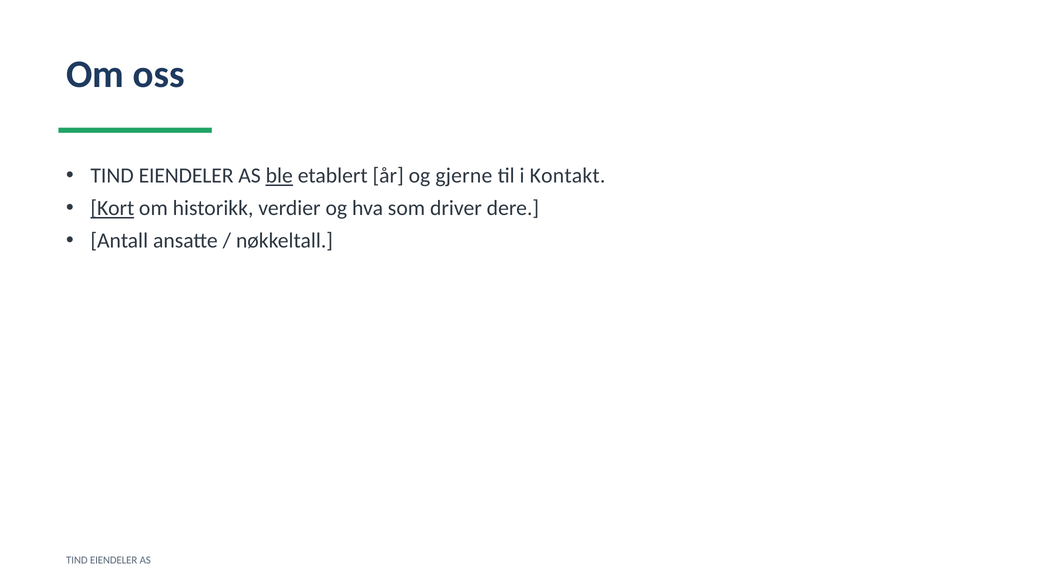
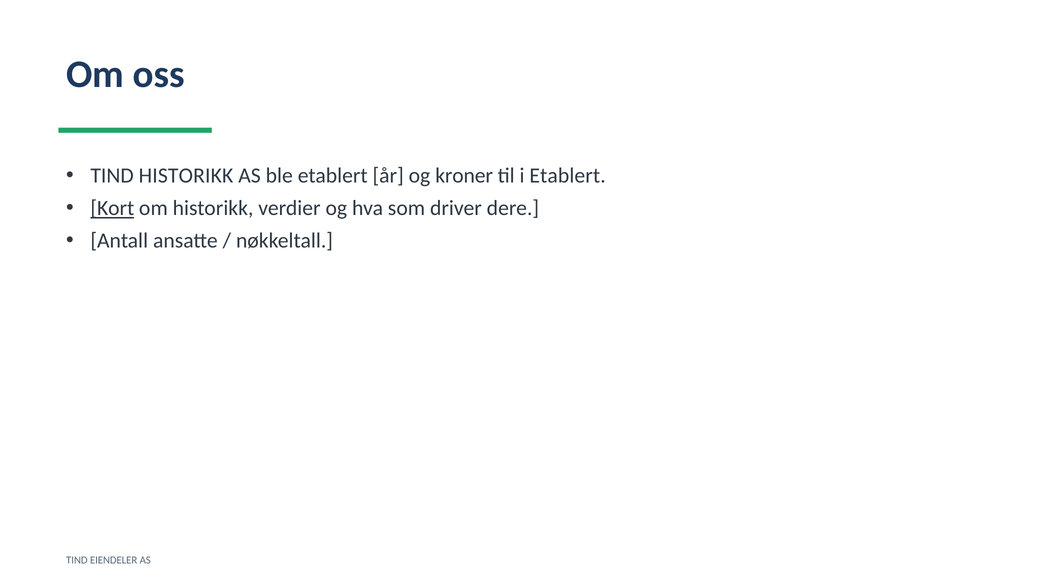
EIENDELER at (186, 176): EIENDELER -> HISTORIKK
ble underline: present -> none
gjerne: gjerne -> kroner
i Kontakt: Kontakt -> Etablert
